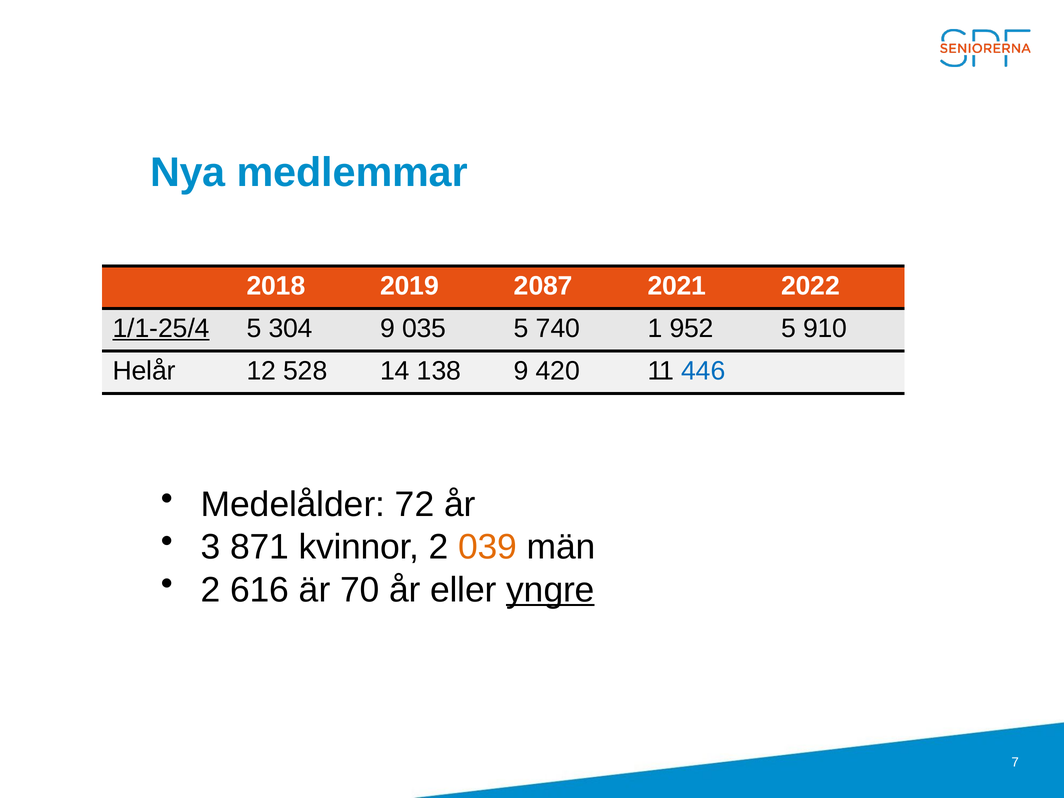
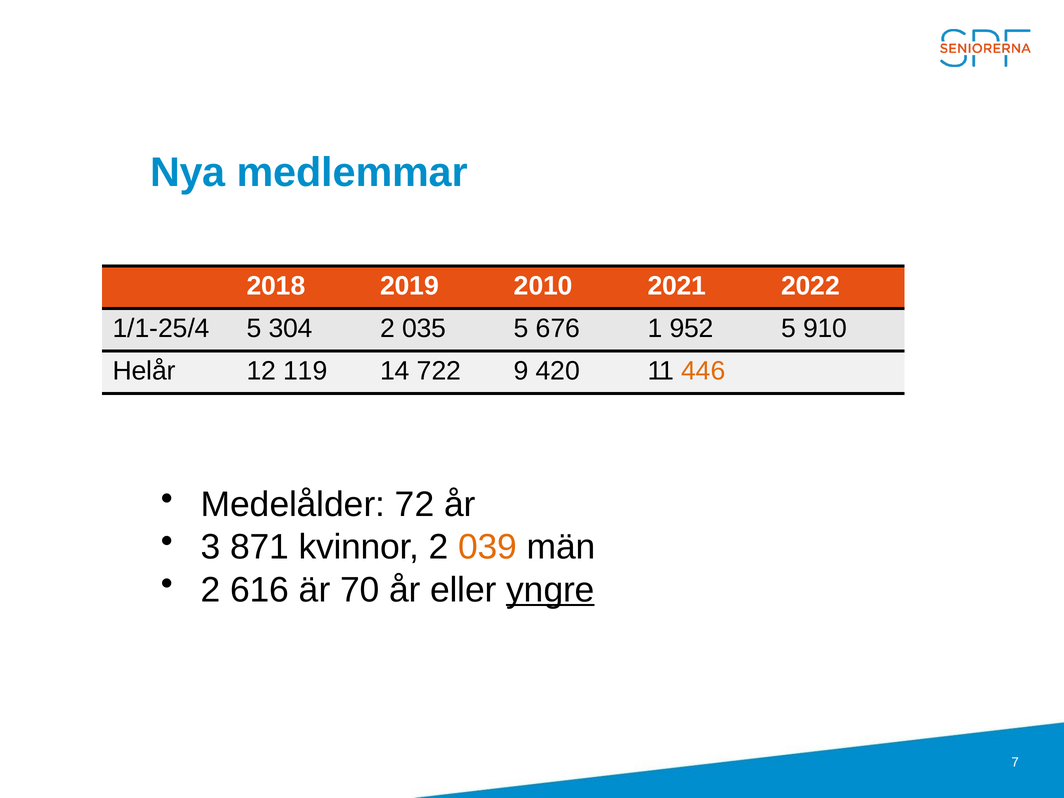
2087: 2087 -> 2010
1/1-25/4 underline: present -> none
304 9: 9 -> 2
740: 740 -> 676
528: 528 -> 119
138: 138 -> 722
446 colour: blue -> orange
